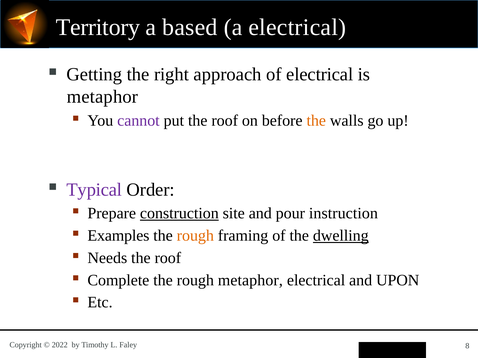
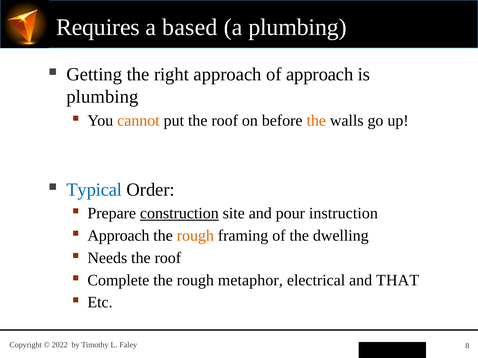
Territory: Territory -> Requires
a electrical: electrical -> plumbing
of electrical: electrical -> approach
metaphor at (102, 97): metaphor -> plumbing
cannot colour: purple -> orange
Typical colour: purple -> blue
Examples at (118, 236): Examples -> Approach
dwelling underline: present -> none
UPON: UPON -> THAT
